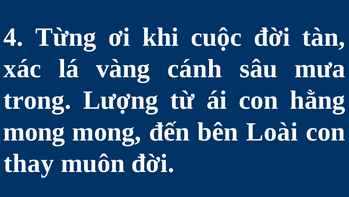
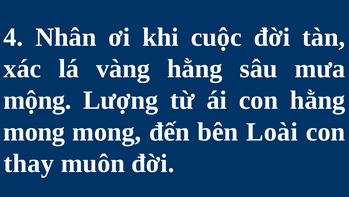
Từng: Từng -> Nhân
vàng cánh: cánh -> hằng
trong: trong -> mộng
